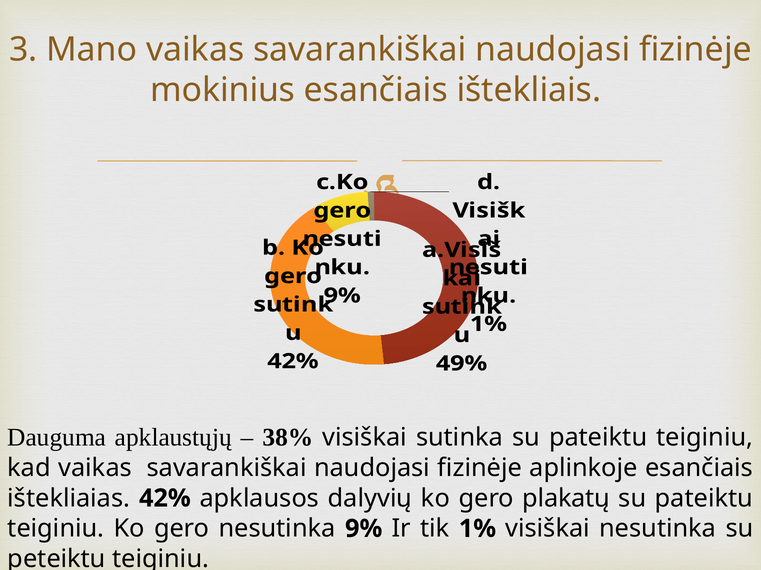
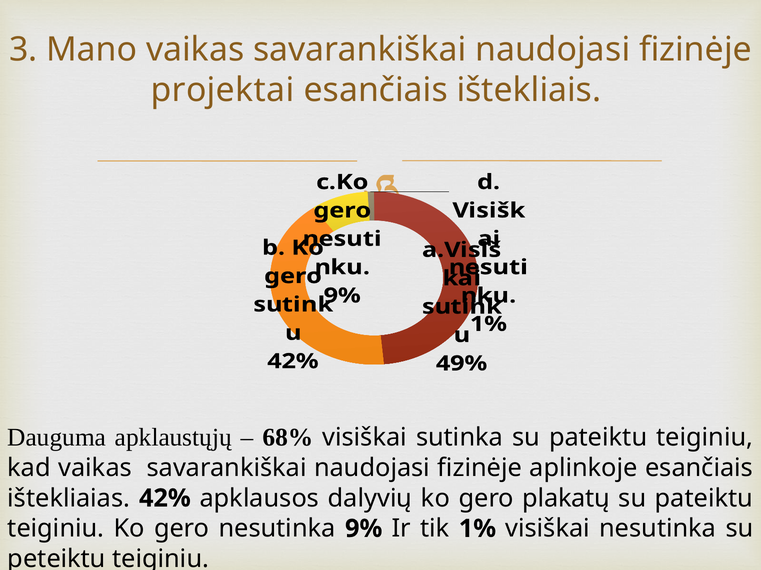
mokinius: mokinius -> projektai
38%: 38% -> 68%
